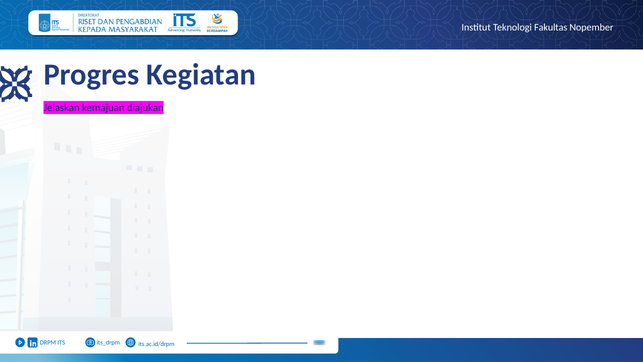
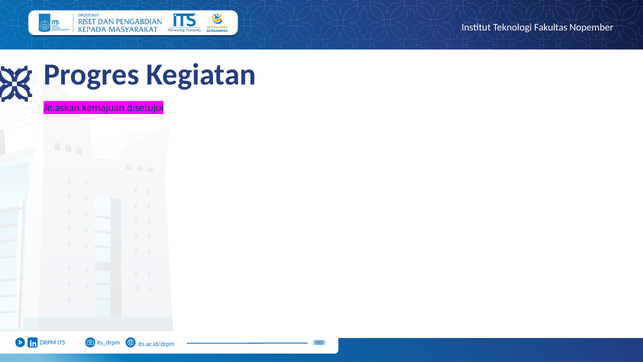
diajukan: diajukan -> disetujui
